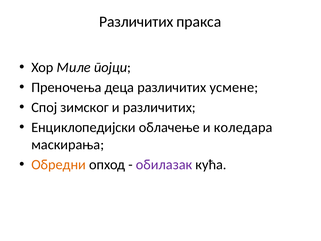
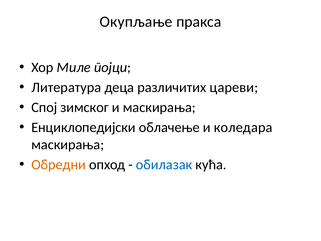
Различитих at (136, 22): Различитих -> Окупљање
Преночења: Преночења -> Литература
усмене: усмене -> цареви
и различитих: различитих -> маскирања
обилазак colour: purple -> blue
